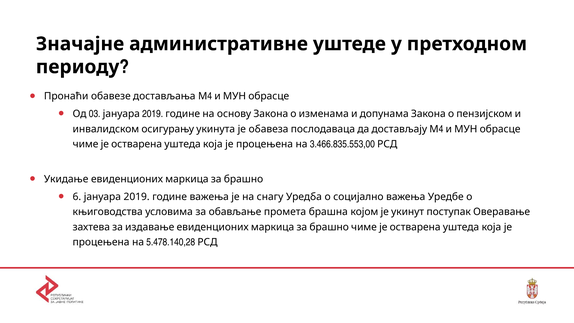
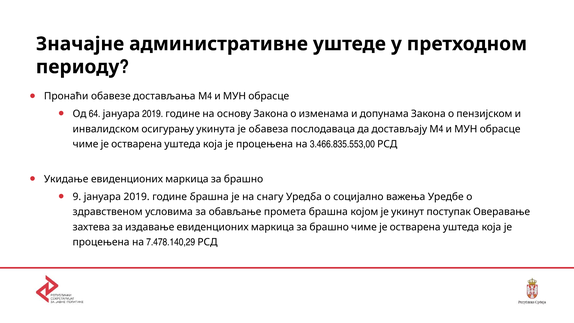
03: 03 -> 64
6: 6 -> 9
године важења: важења -> брашна
књиговодства: књиговодства -> здравственом
5.478.140,28: 5.478.140,28 -> 7.478.140,29
